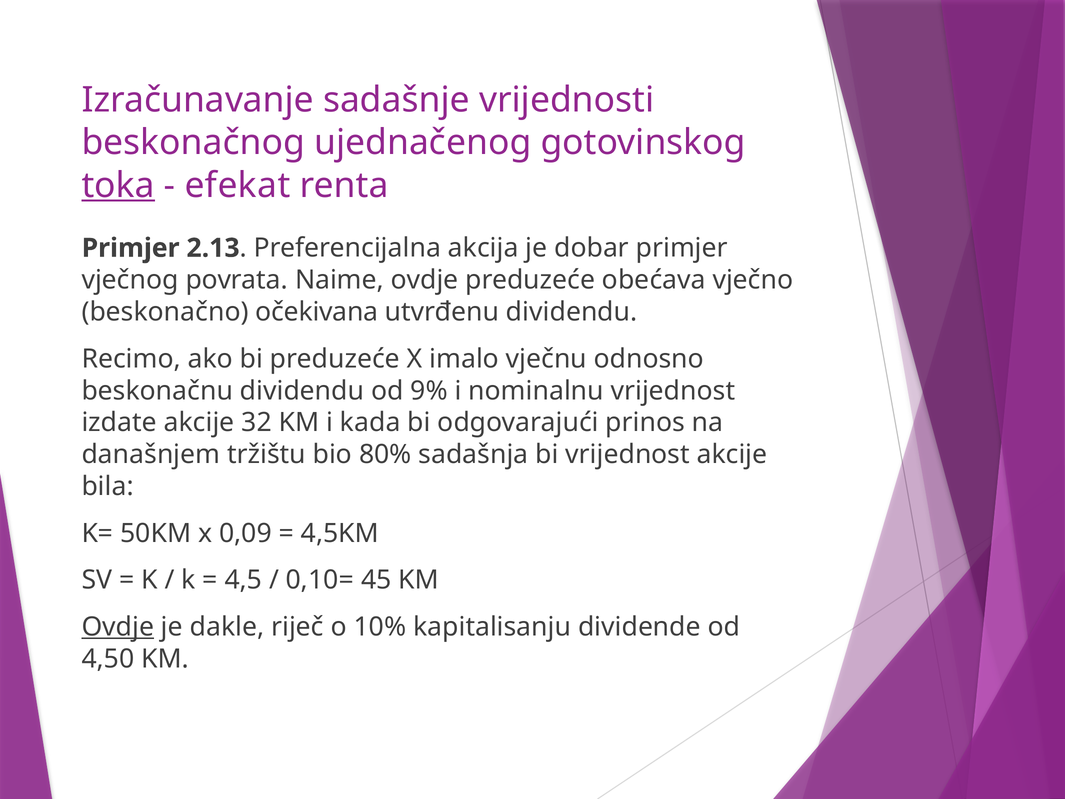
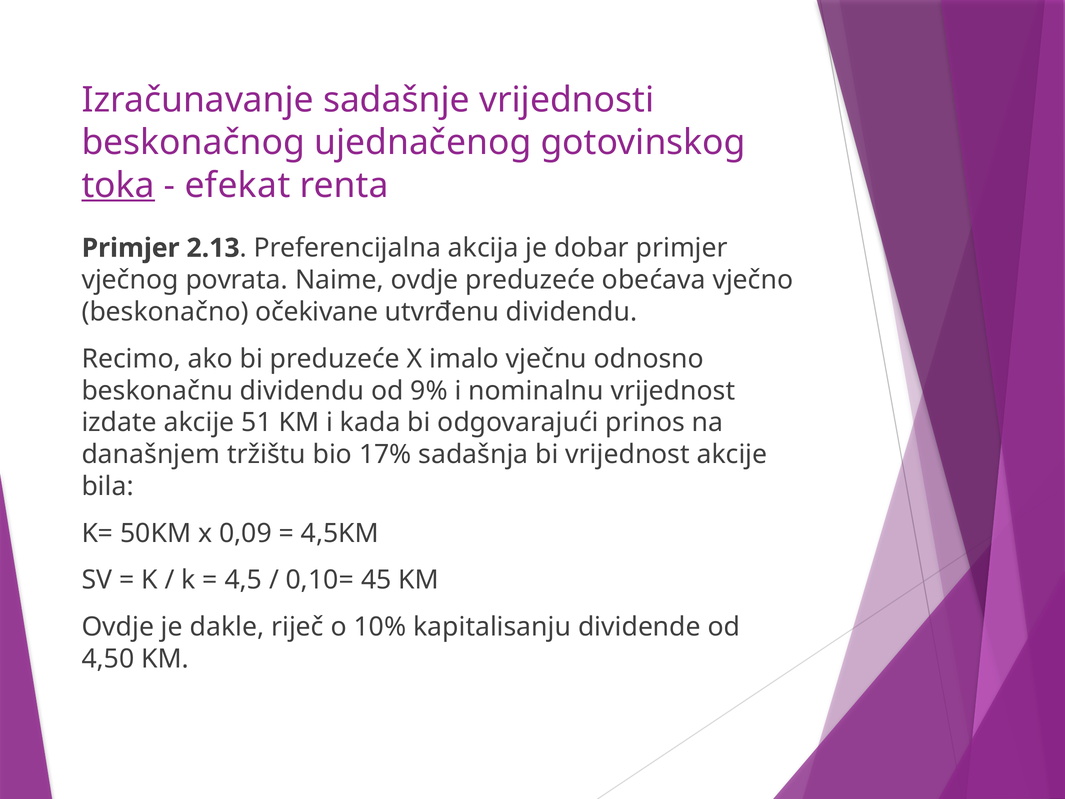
očekivana: očekivana -> očekivane
32: 32 -> 51
80%: 80% -> 17%
Ovdje at (118, 627) underline: present -> none
